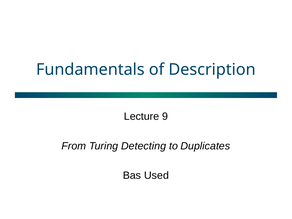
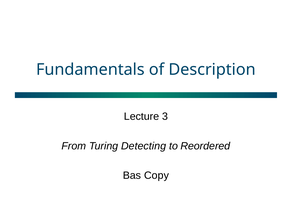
9: 9 -> 3
Duplicates: Duplicates -> Reordered
Used: Used -> Copy
